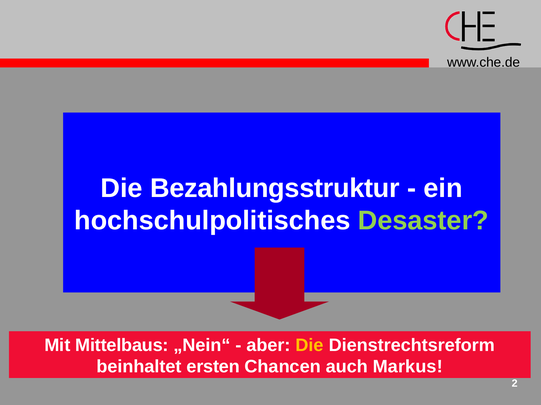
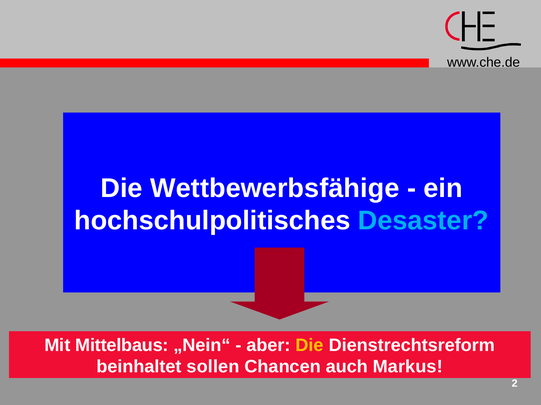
Bezahlungsstruktur: Bezahlungsstruktur -> Wettbewerbsfähige
Desaster colour: light green -> light blue
ersten: ersten -> sollen
